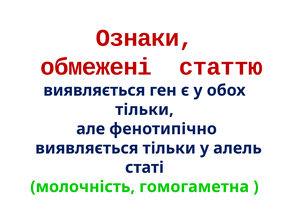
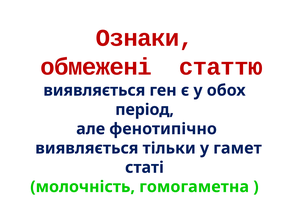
тільки at (144, 110): тільки -> період
алель: алель -> гамет
